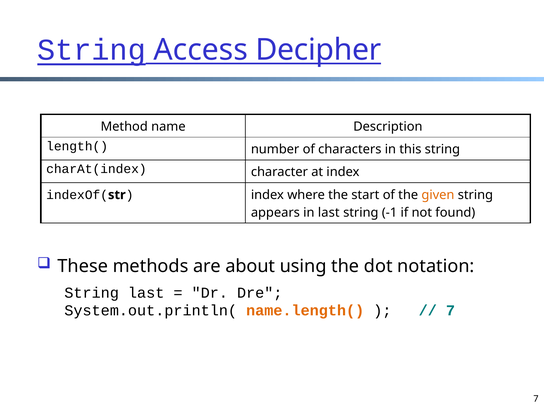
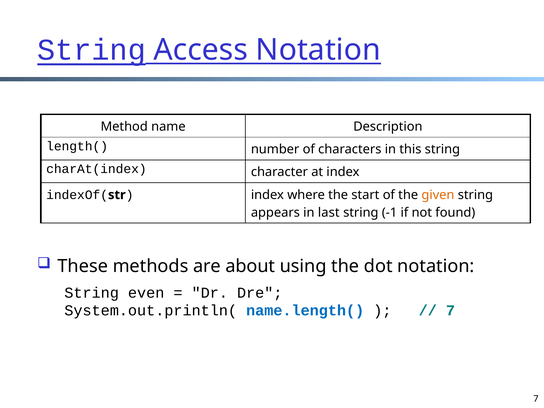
Access Decipher: Decipher -> Notation
String last: last -> even
name.length( colour: orange -> blue
